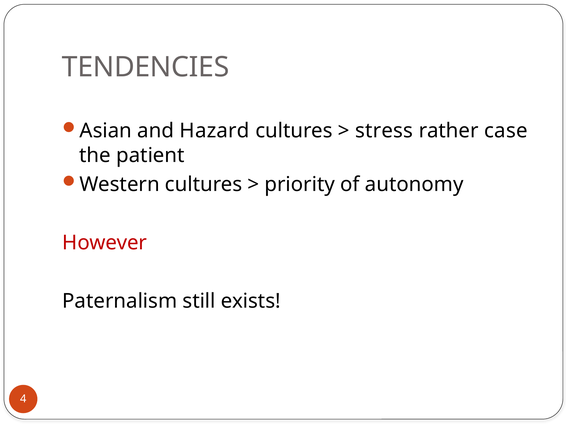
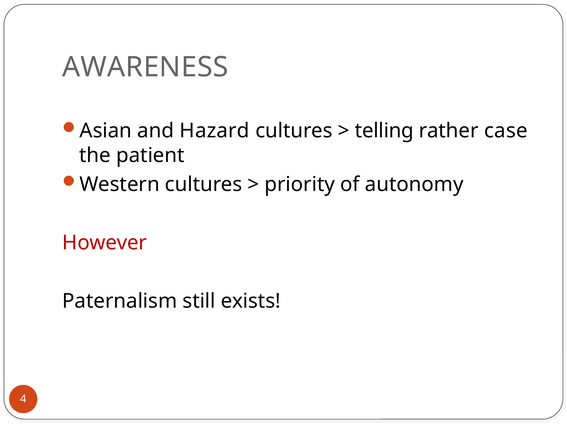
TENDENCIES: TENDENCIES -> AWARENESS
stress: stress -> telling
